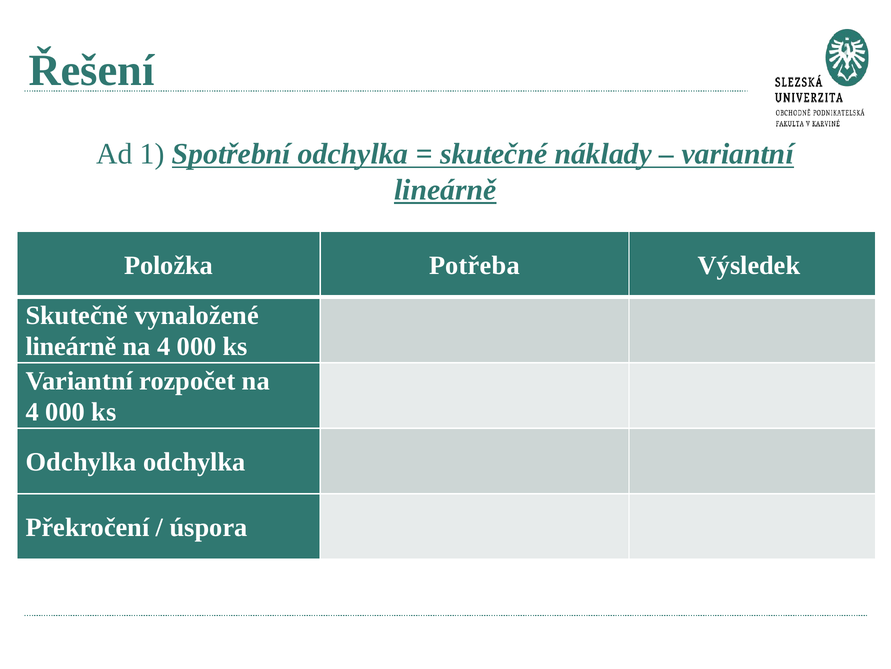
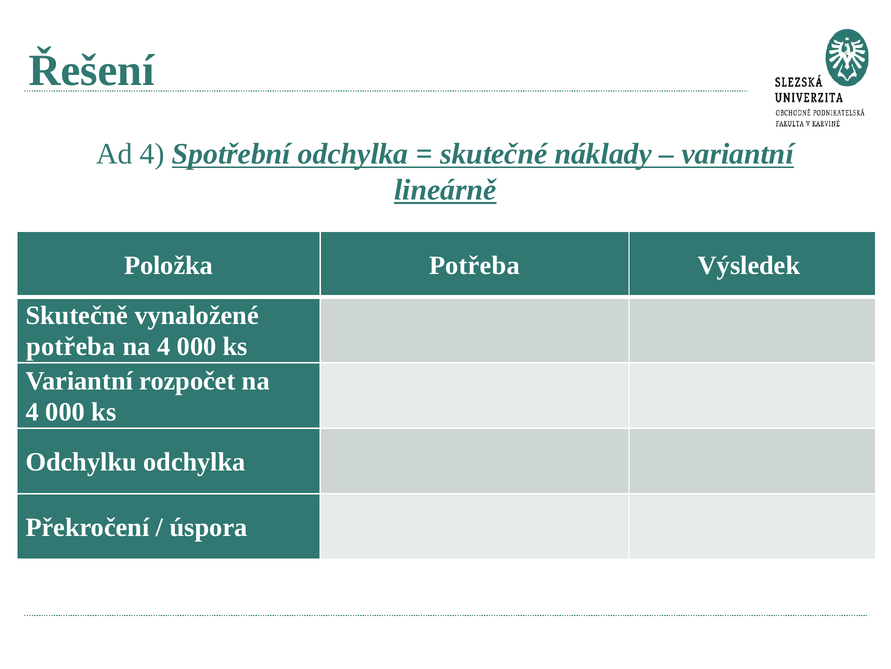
Ad 1: 1 -> 4
lineárně at (71, 346): lineárně -> potřeba
Odchylka at (81, 462): Odchylka -> Odchylku
